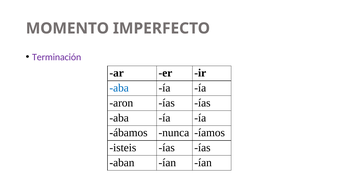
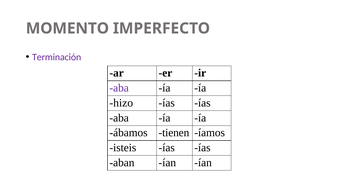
aba at (119, 88) colour: blue -> purple
aron: aron -> hizo
nunca: nunca -> tienen
